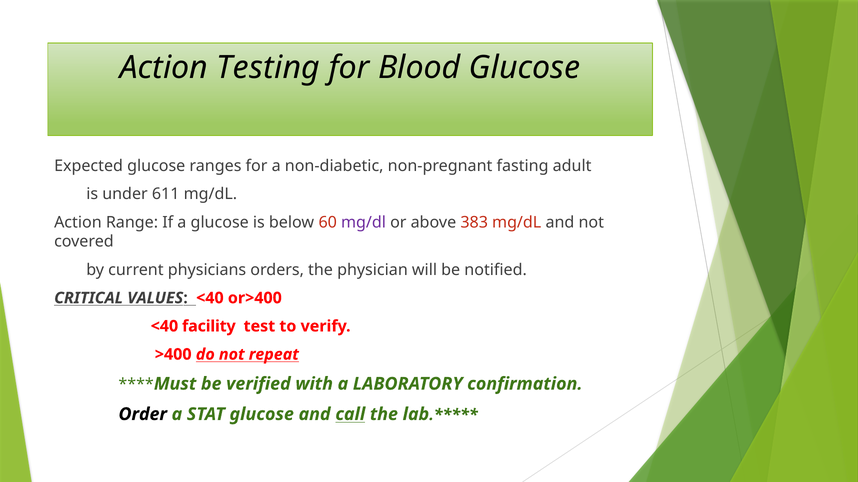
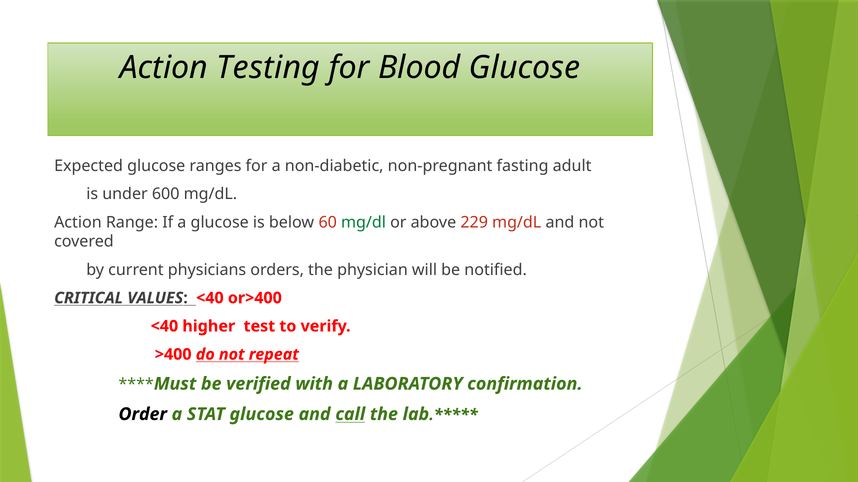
611: 611 -> 600
mg/dl at (363, 223) colour: purple -> green
383: 383 -> 229
facility: facility -> higher
